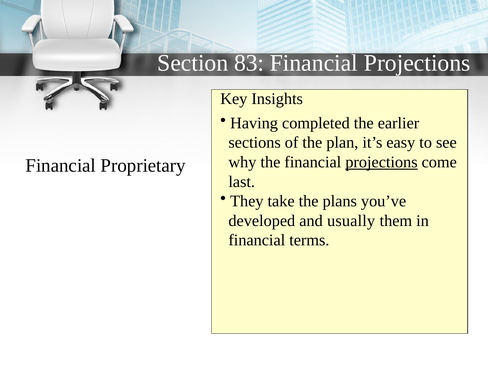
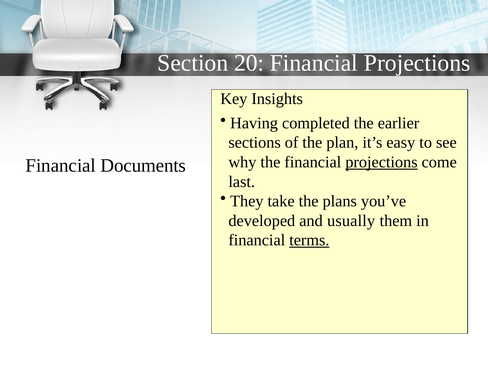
83: 83 -> 20
Proprietary: Proprietary -> Documents
terms underline: none -> present
